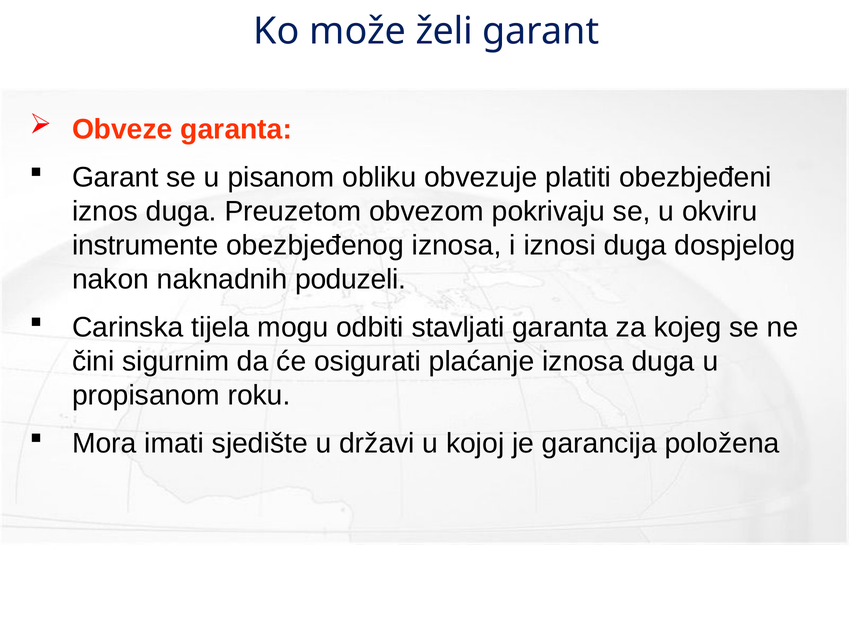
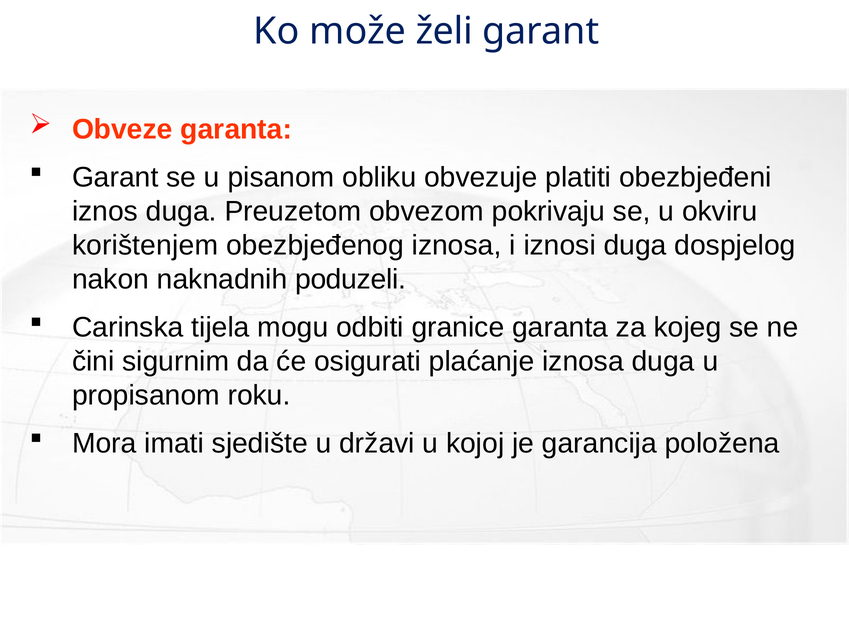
instrumente: instrumente -> korištenjem
stavljati: stavljati -> granice
